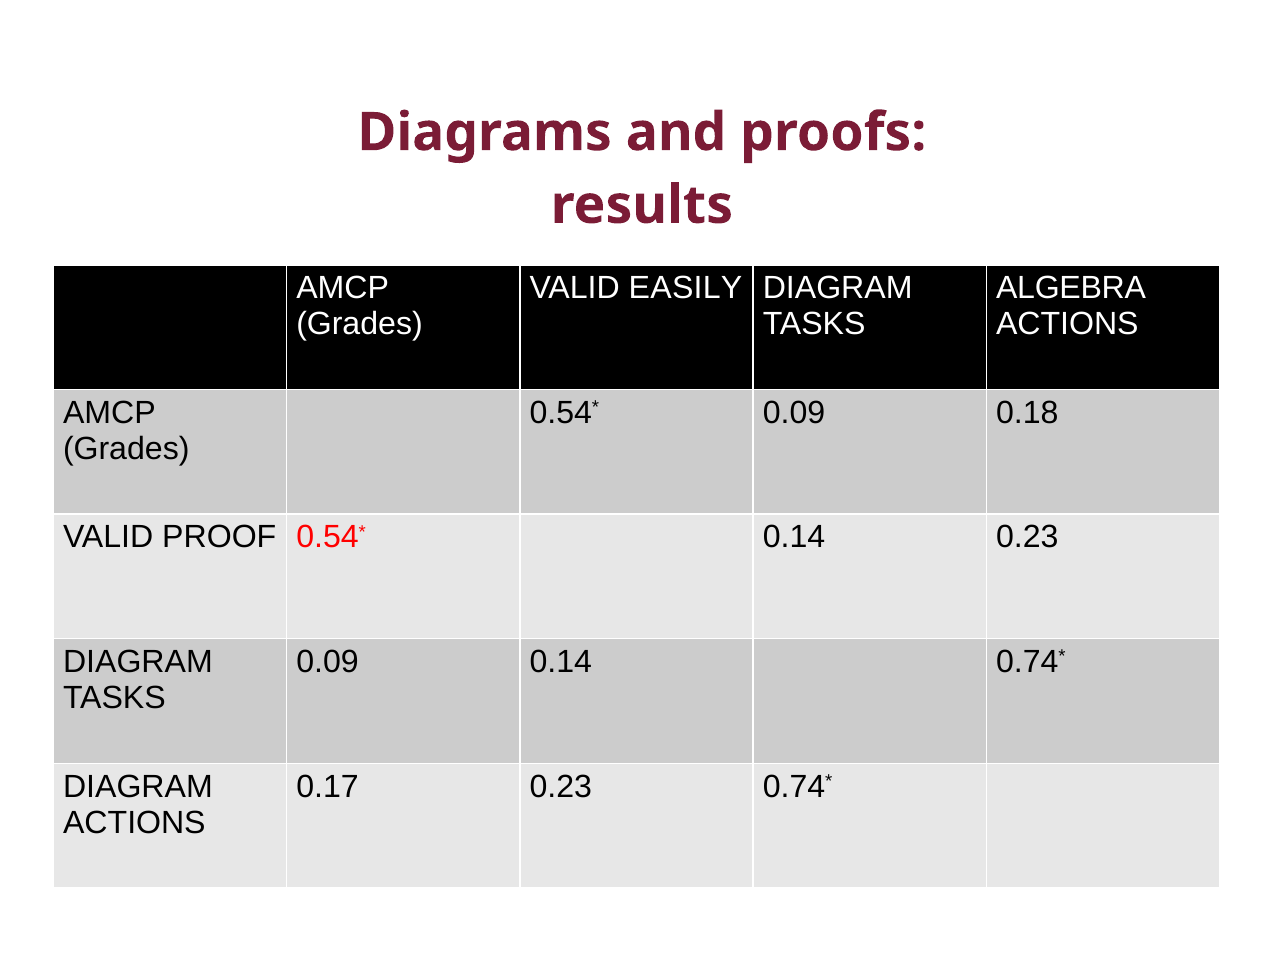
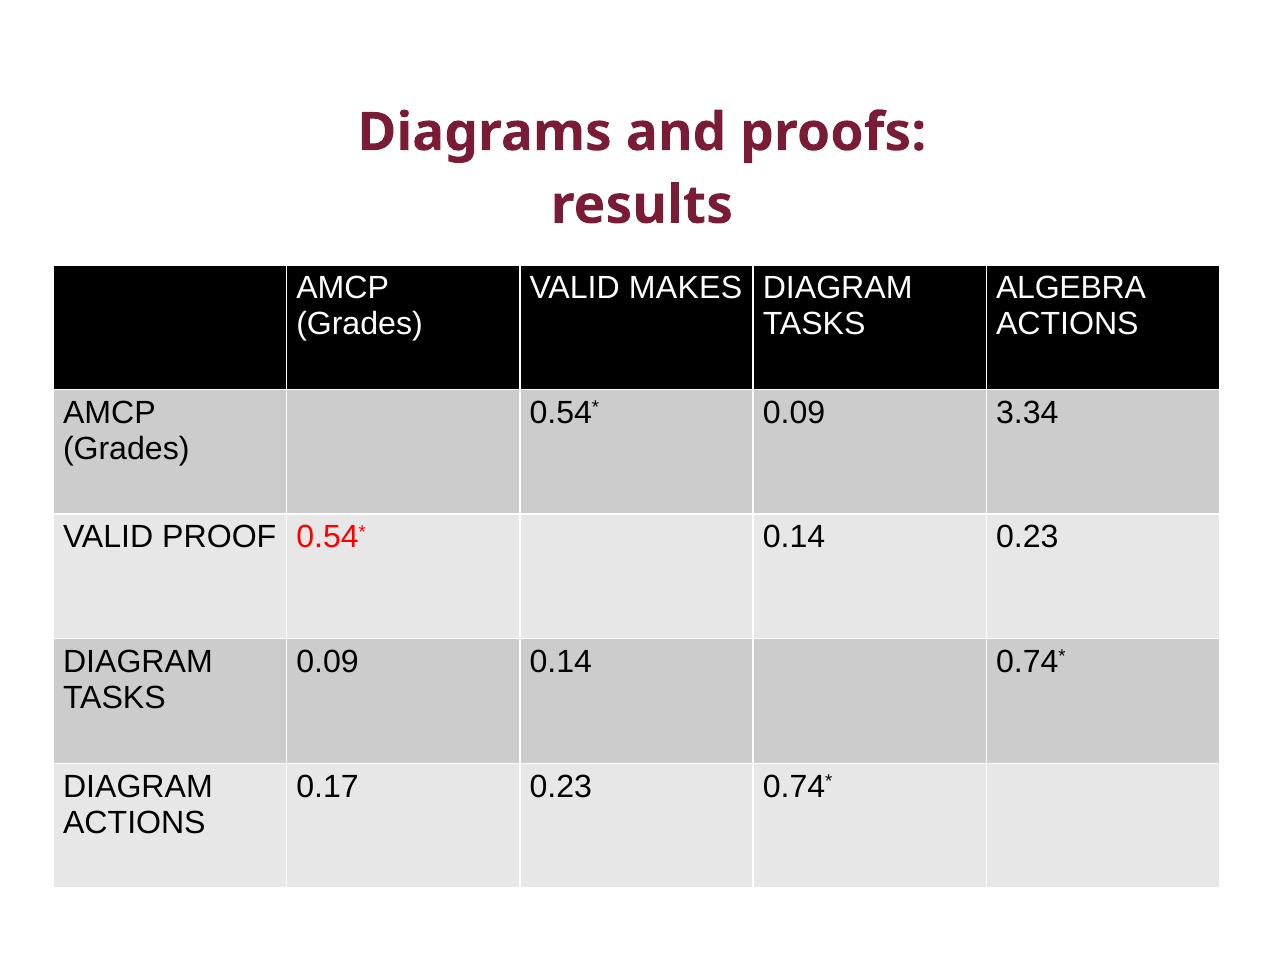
EASILY: EASILY -> MAKES
0.18: 0.18 -> 3.34
